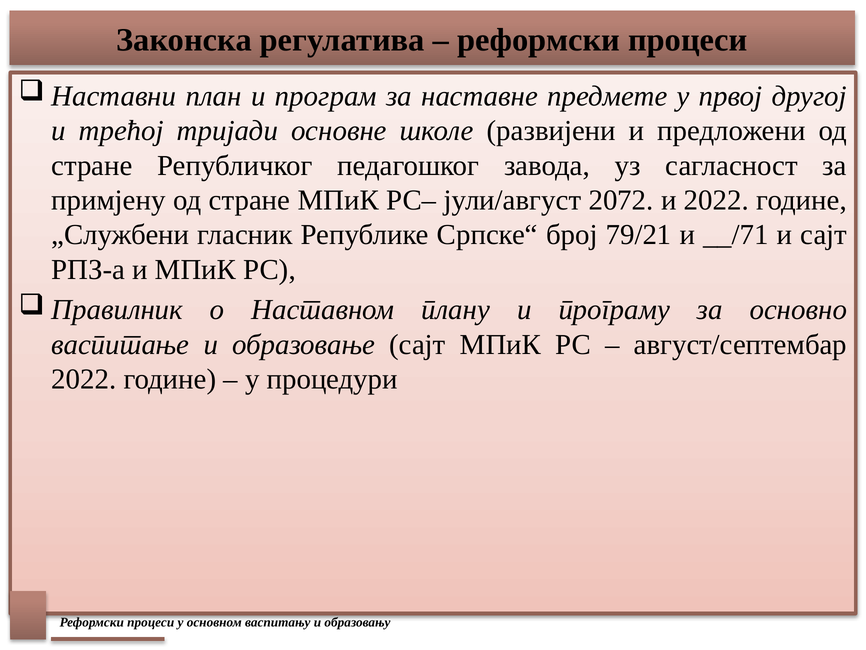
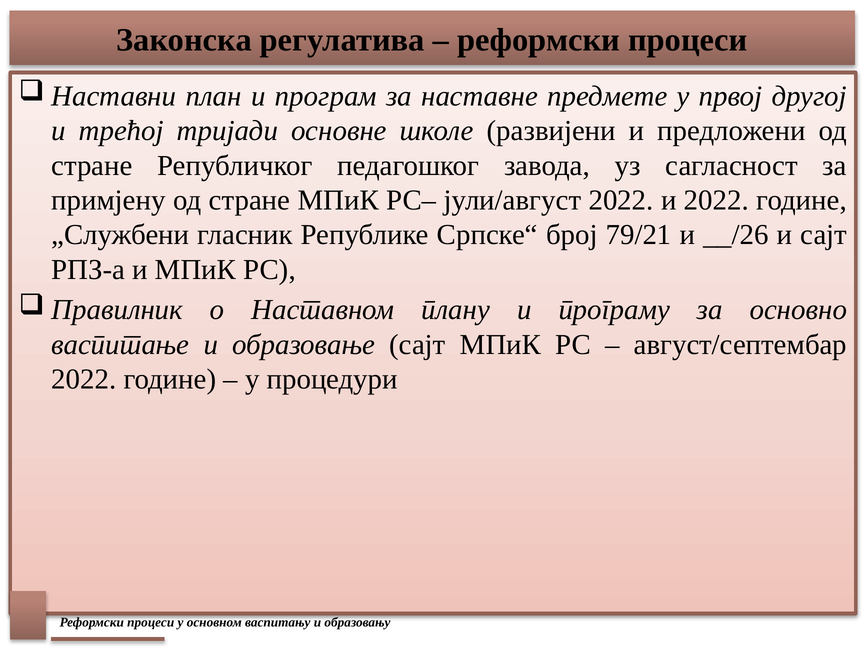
јули/август 2072: 2072 -> 2022
__/71: __/71 -> __/26
